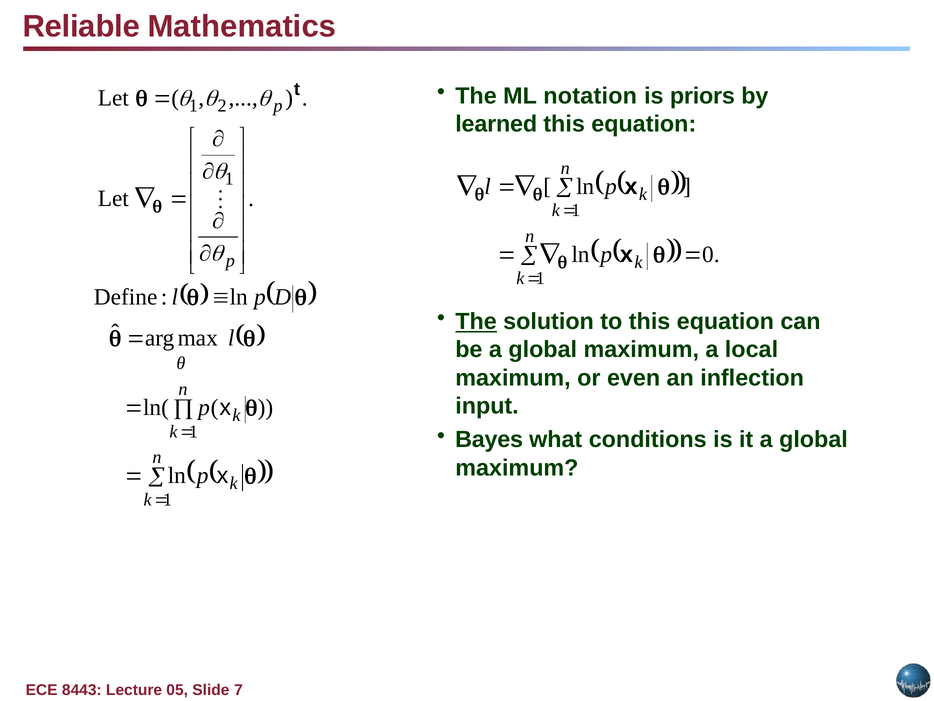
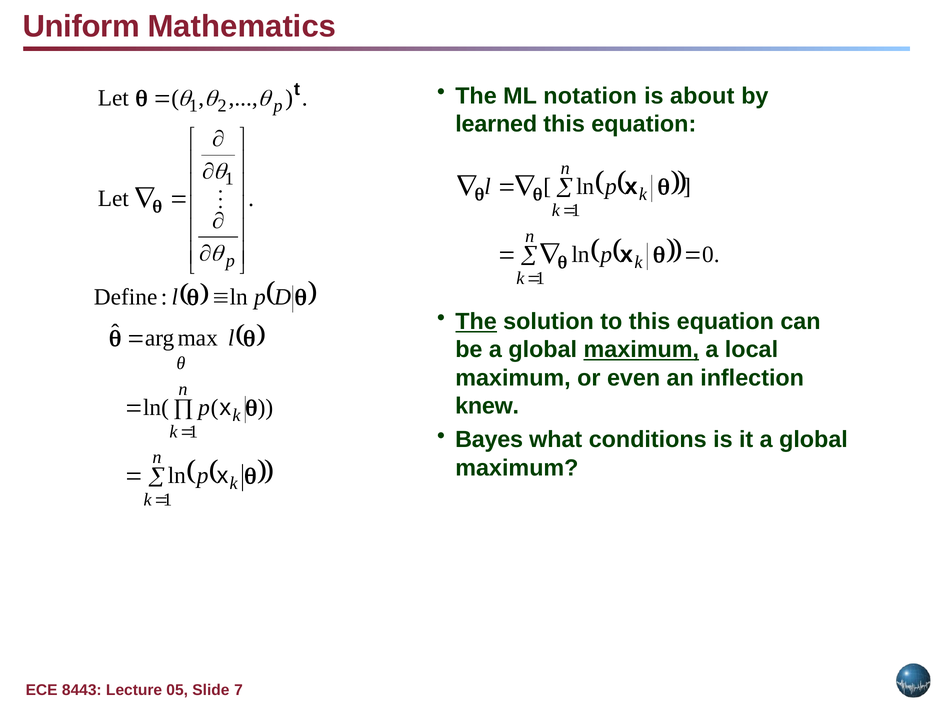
Reliable: Reliable -> Uniform
priors: priors -> about
maximum at (641, 350) underline: none -> present
input: input -> knew
